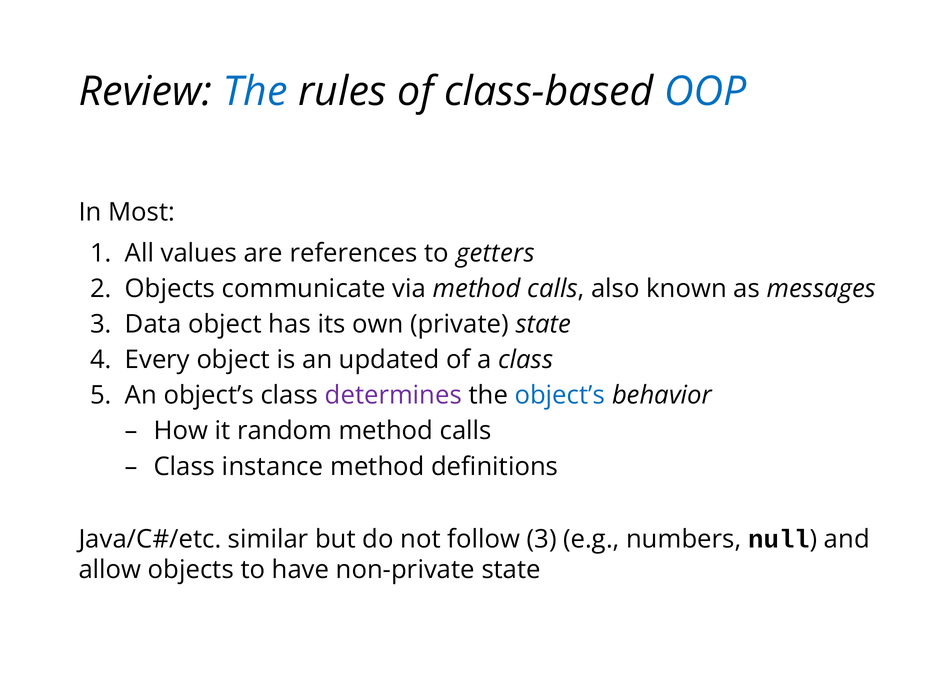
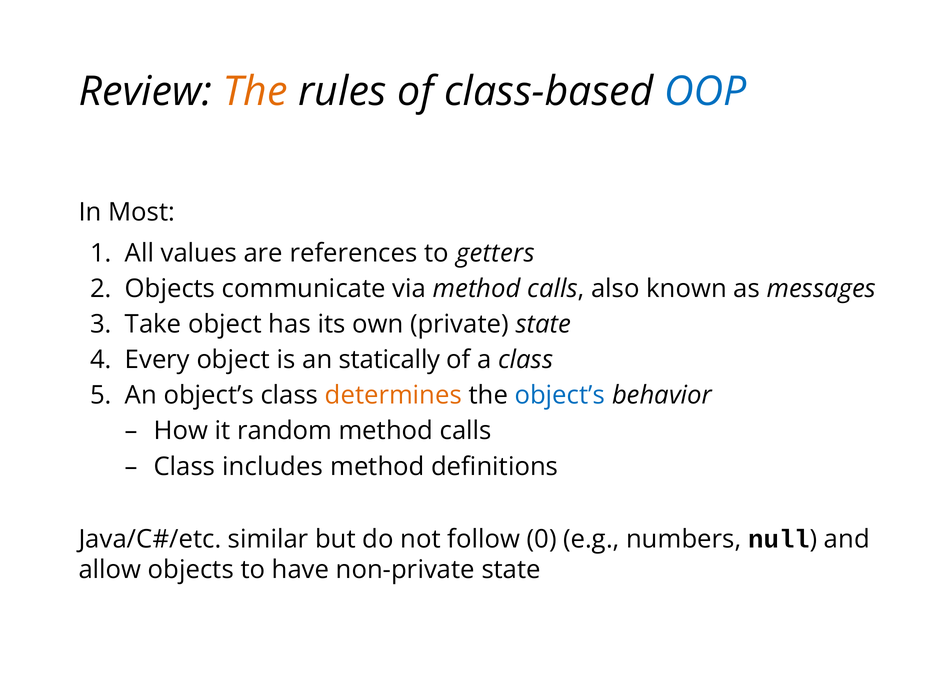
The at (255, 91) colour: blue -> orange
Data: Data -> Take
updated: updated -> statically
determines colour: purple -> orange
instance: instance -> includes
follow 3: 3 -> 0
